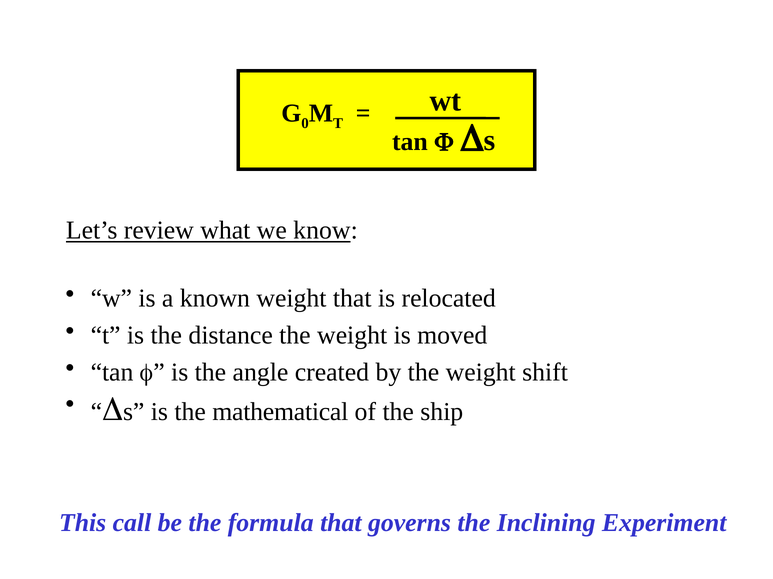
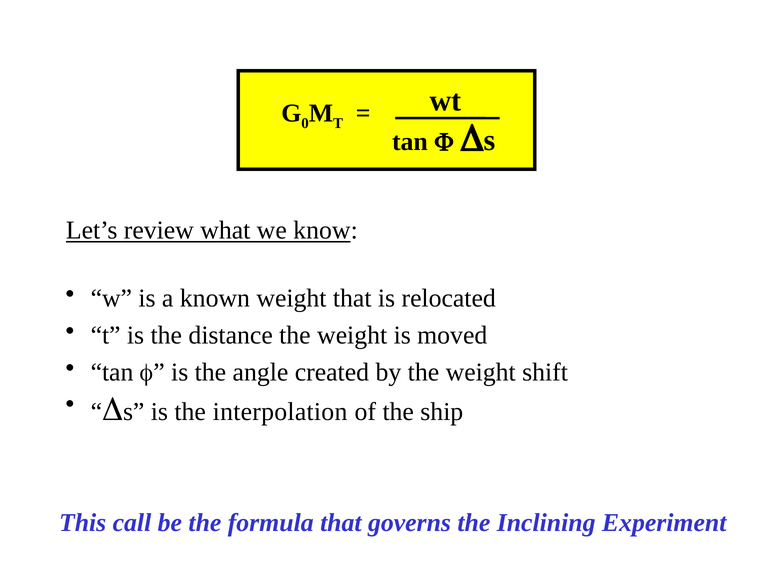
mathematical: mathematical -> interpolation
